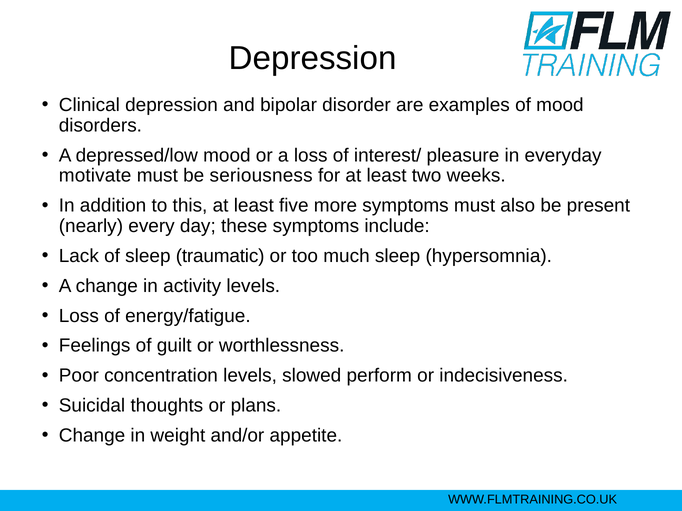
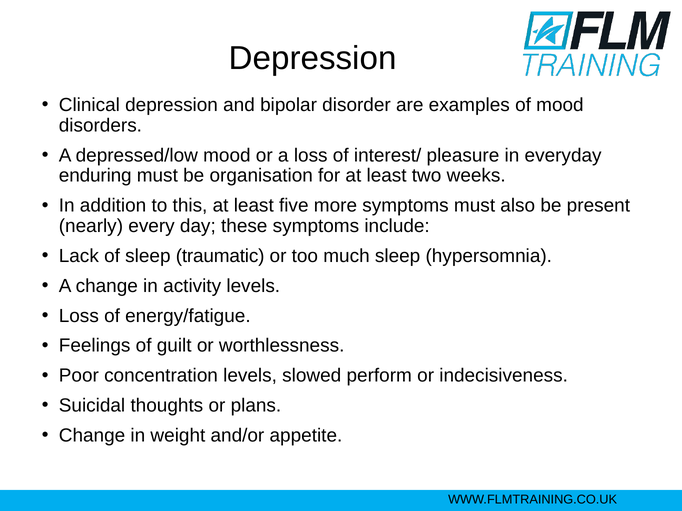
motivate: motivate -> enduring
seriousness: seriousness -> organisation
